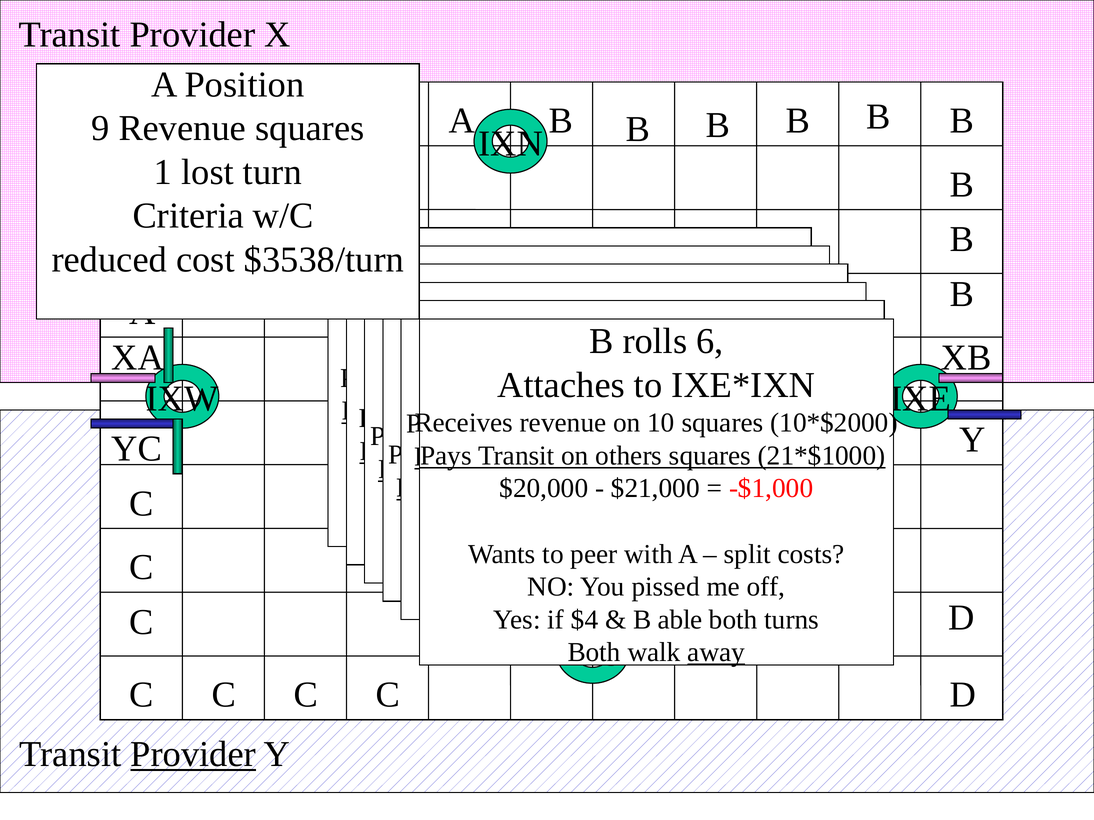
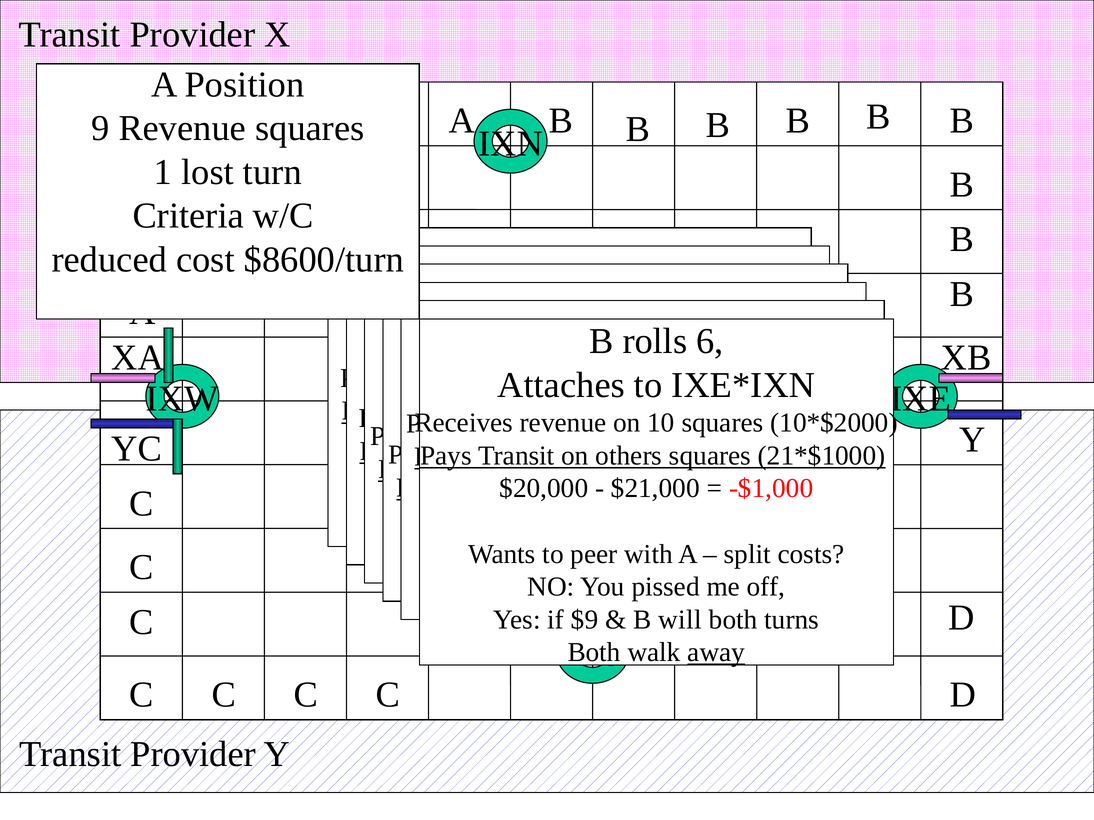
$3538/turn: $3538/turn -> $8600/turn
$4: $4 -> $9
able: able -> will
Provider at (193, 755) underline: present -> none
